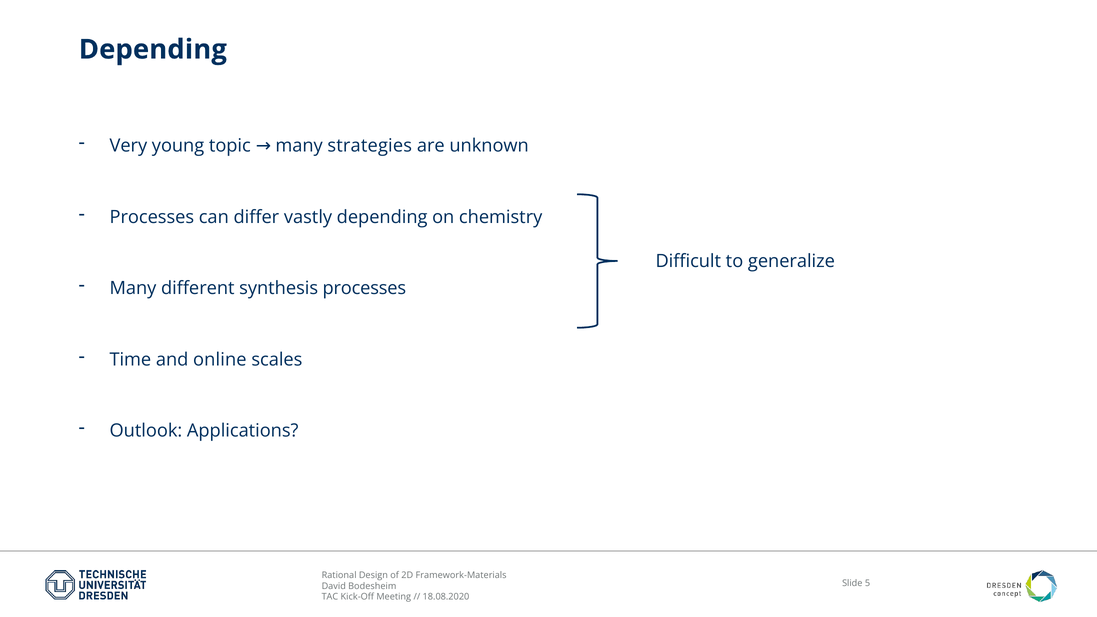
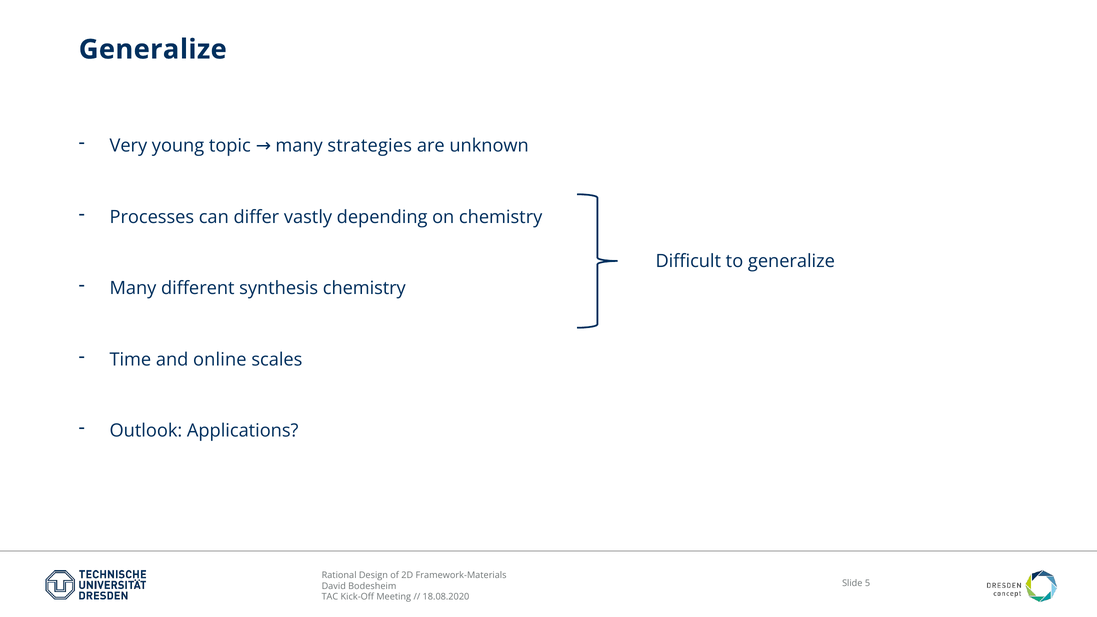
Depending at (153, 50): Depending -> Generalize
synthesis processes: processes -> chemistry
